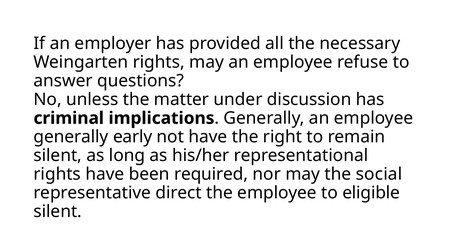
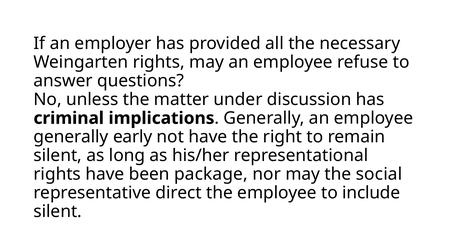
required: required -> package
eligible: eligible -> include
